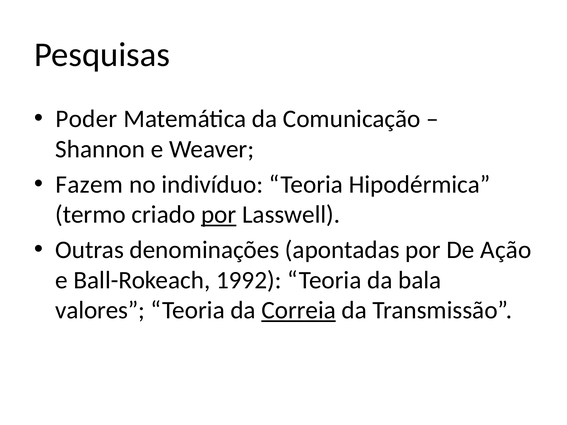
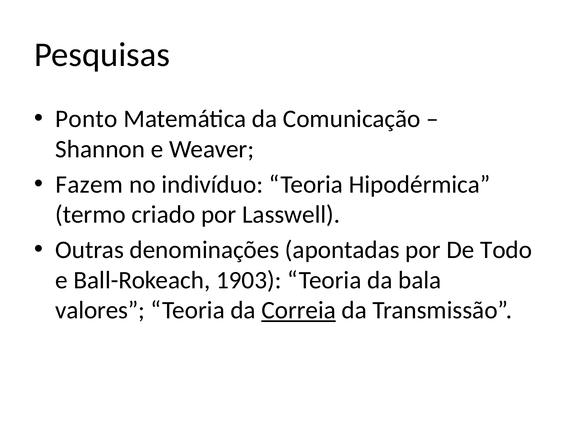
Poder: Poder -> Ponto
por at (219, 215) underline: present -> none
Ação: Ação -> Todo
1992: 1992 -> 1903
